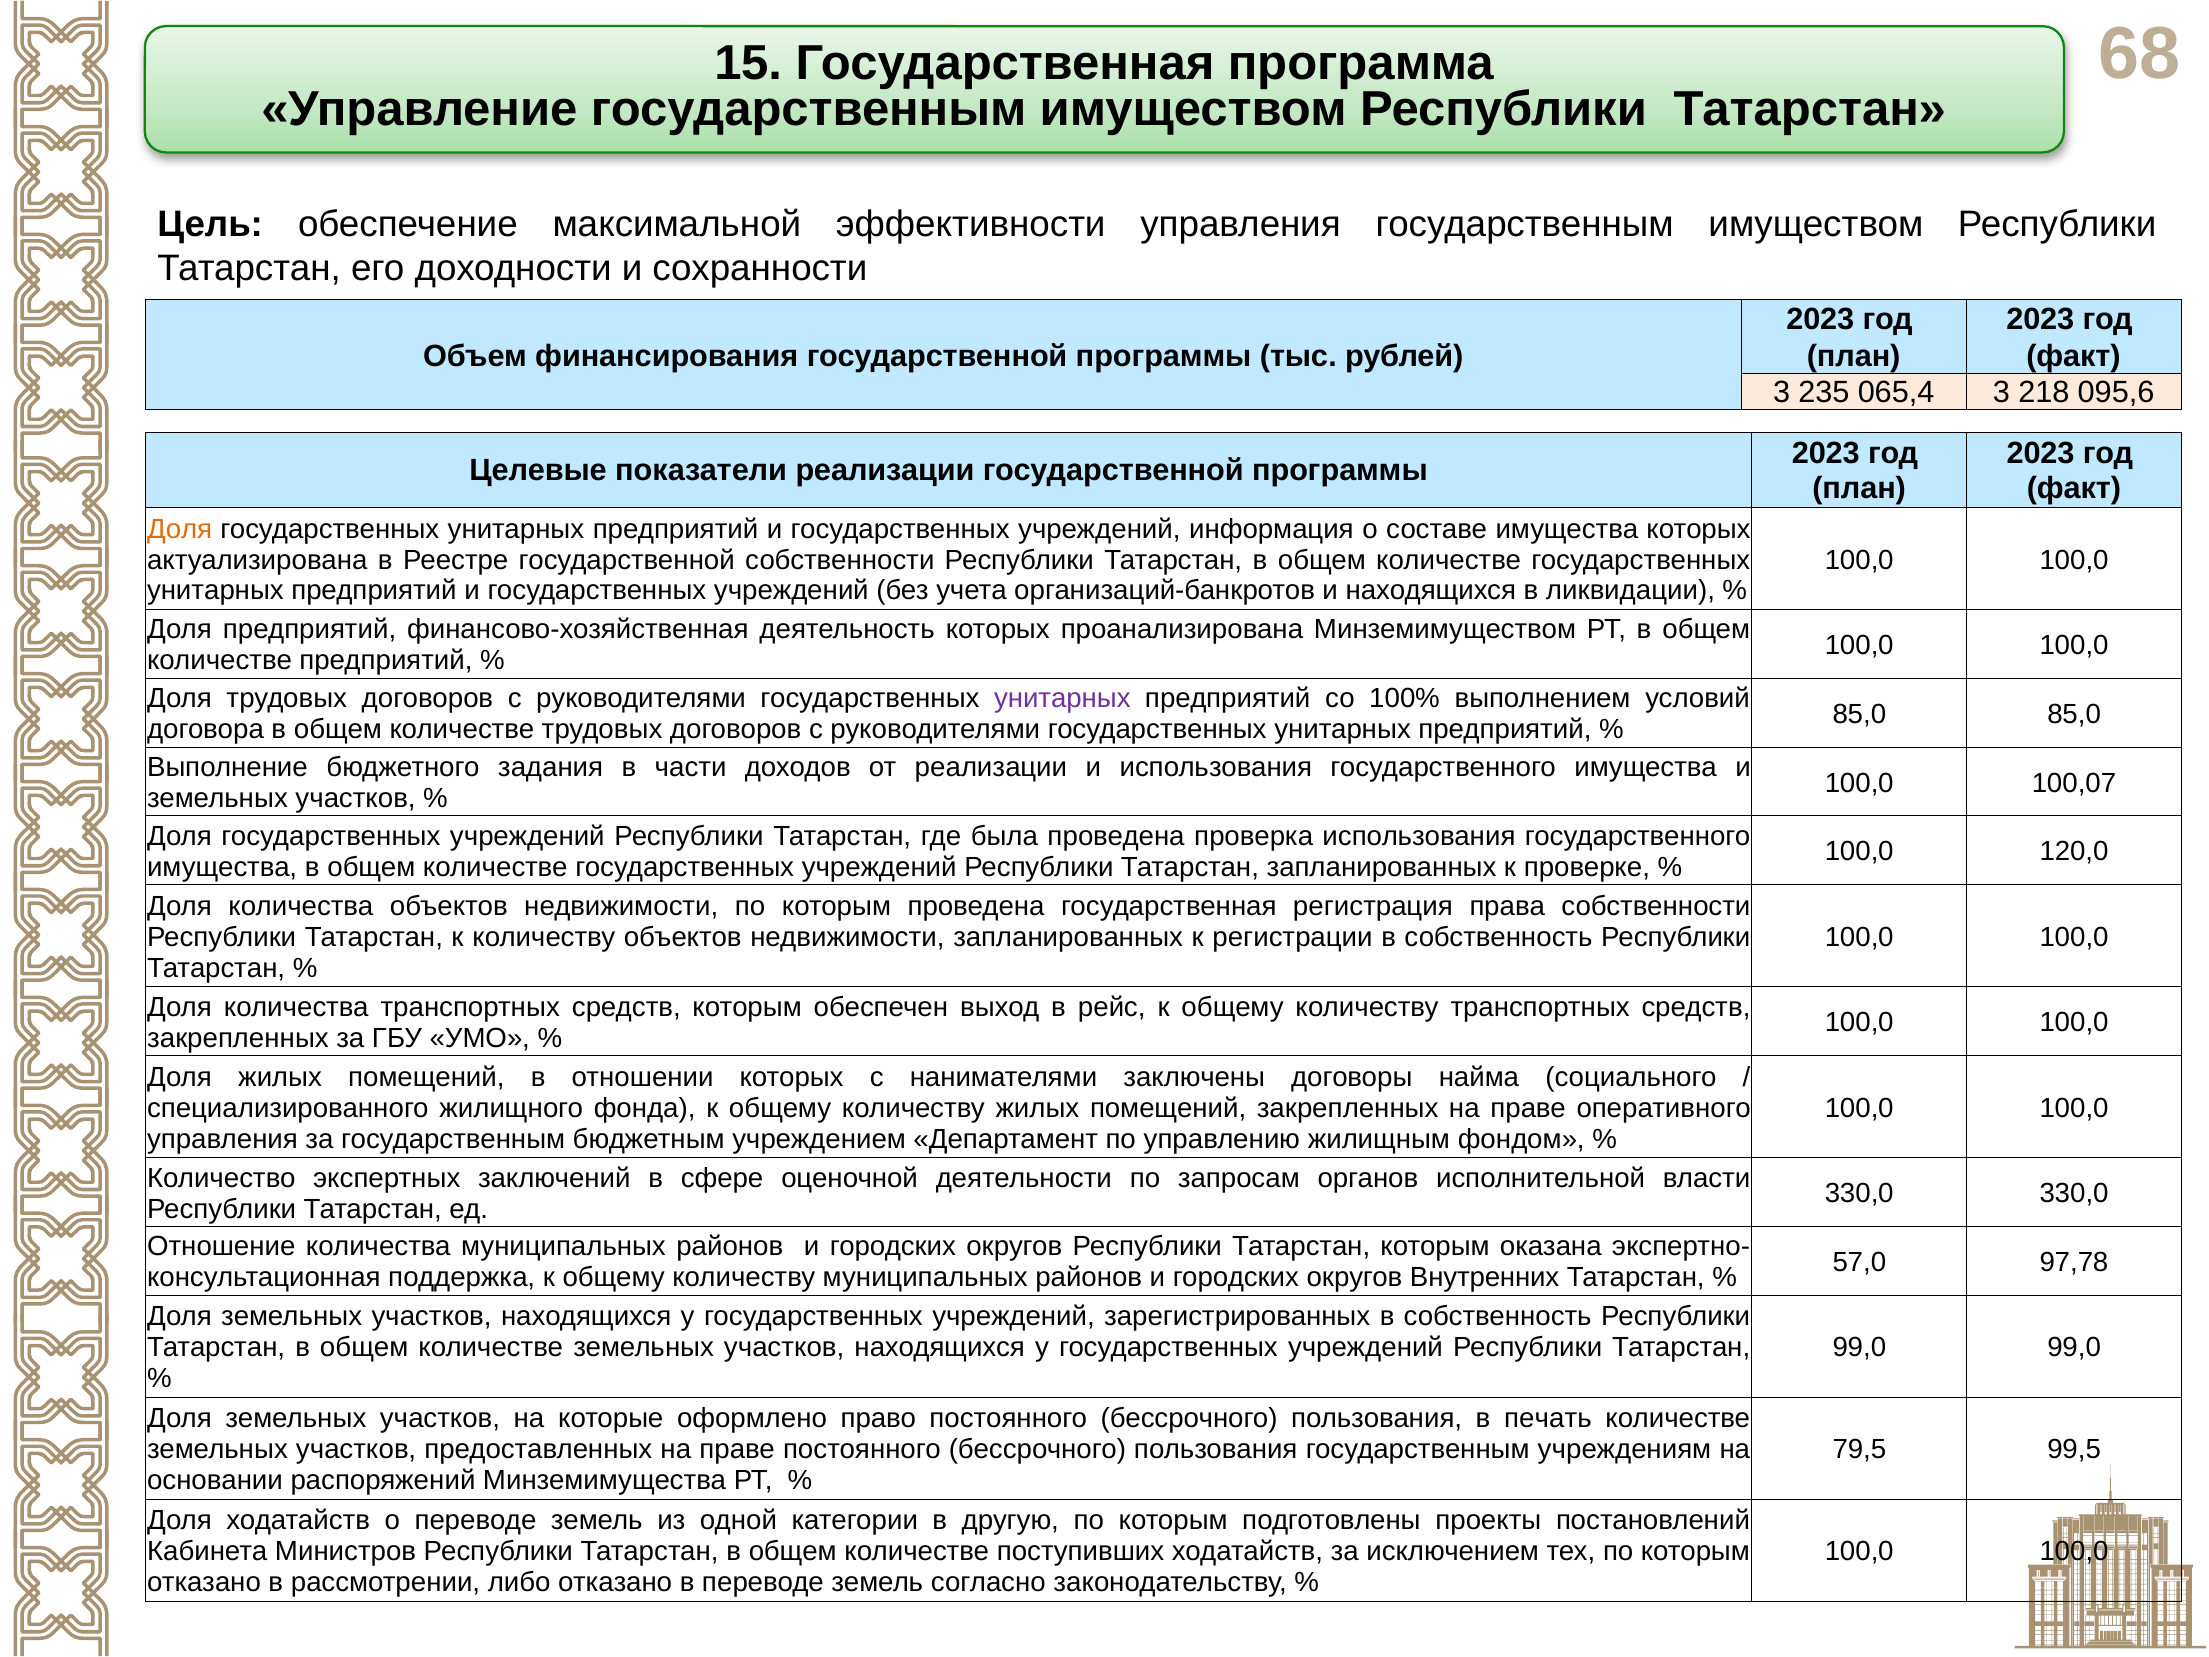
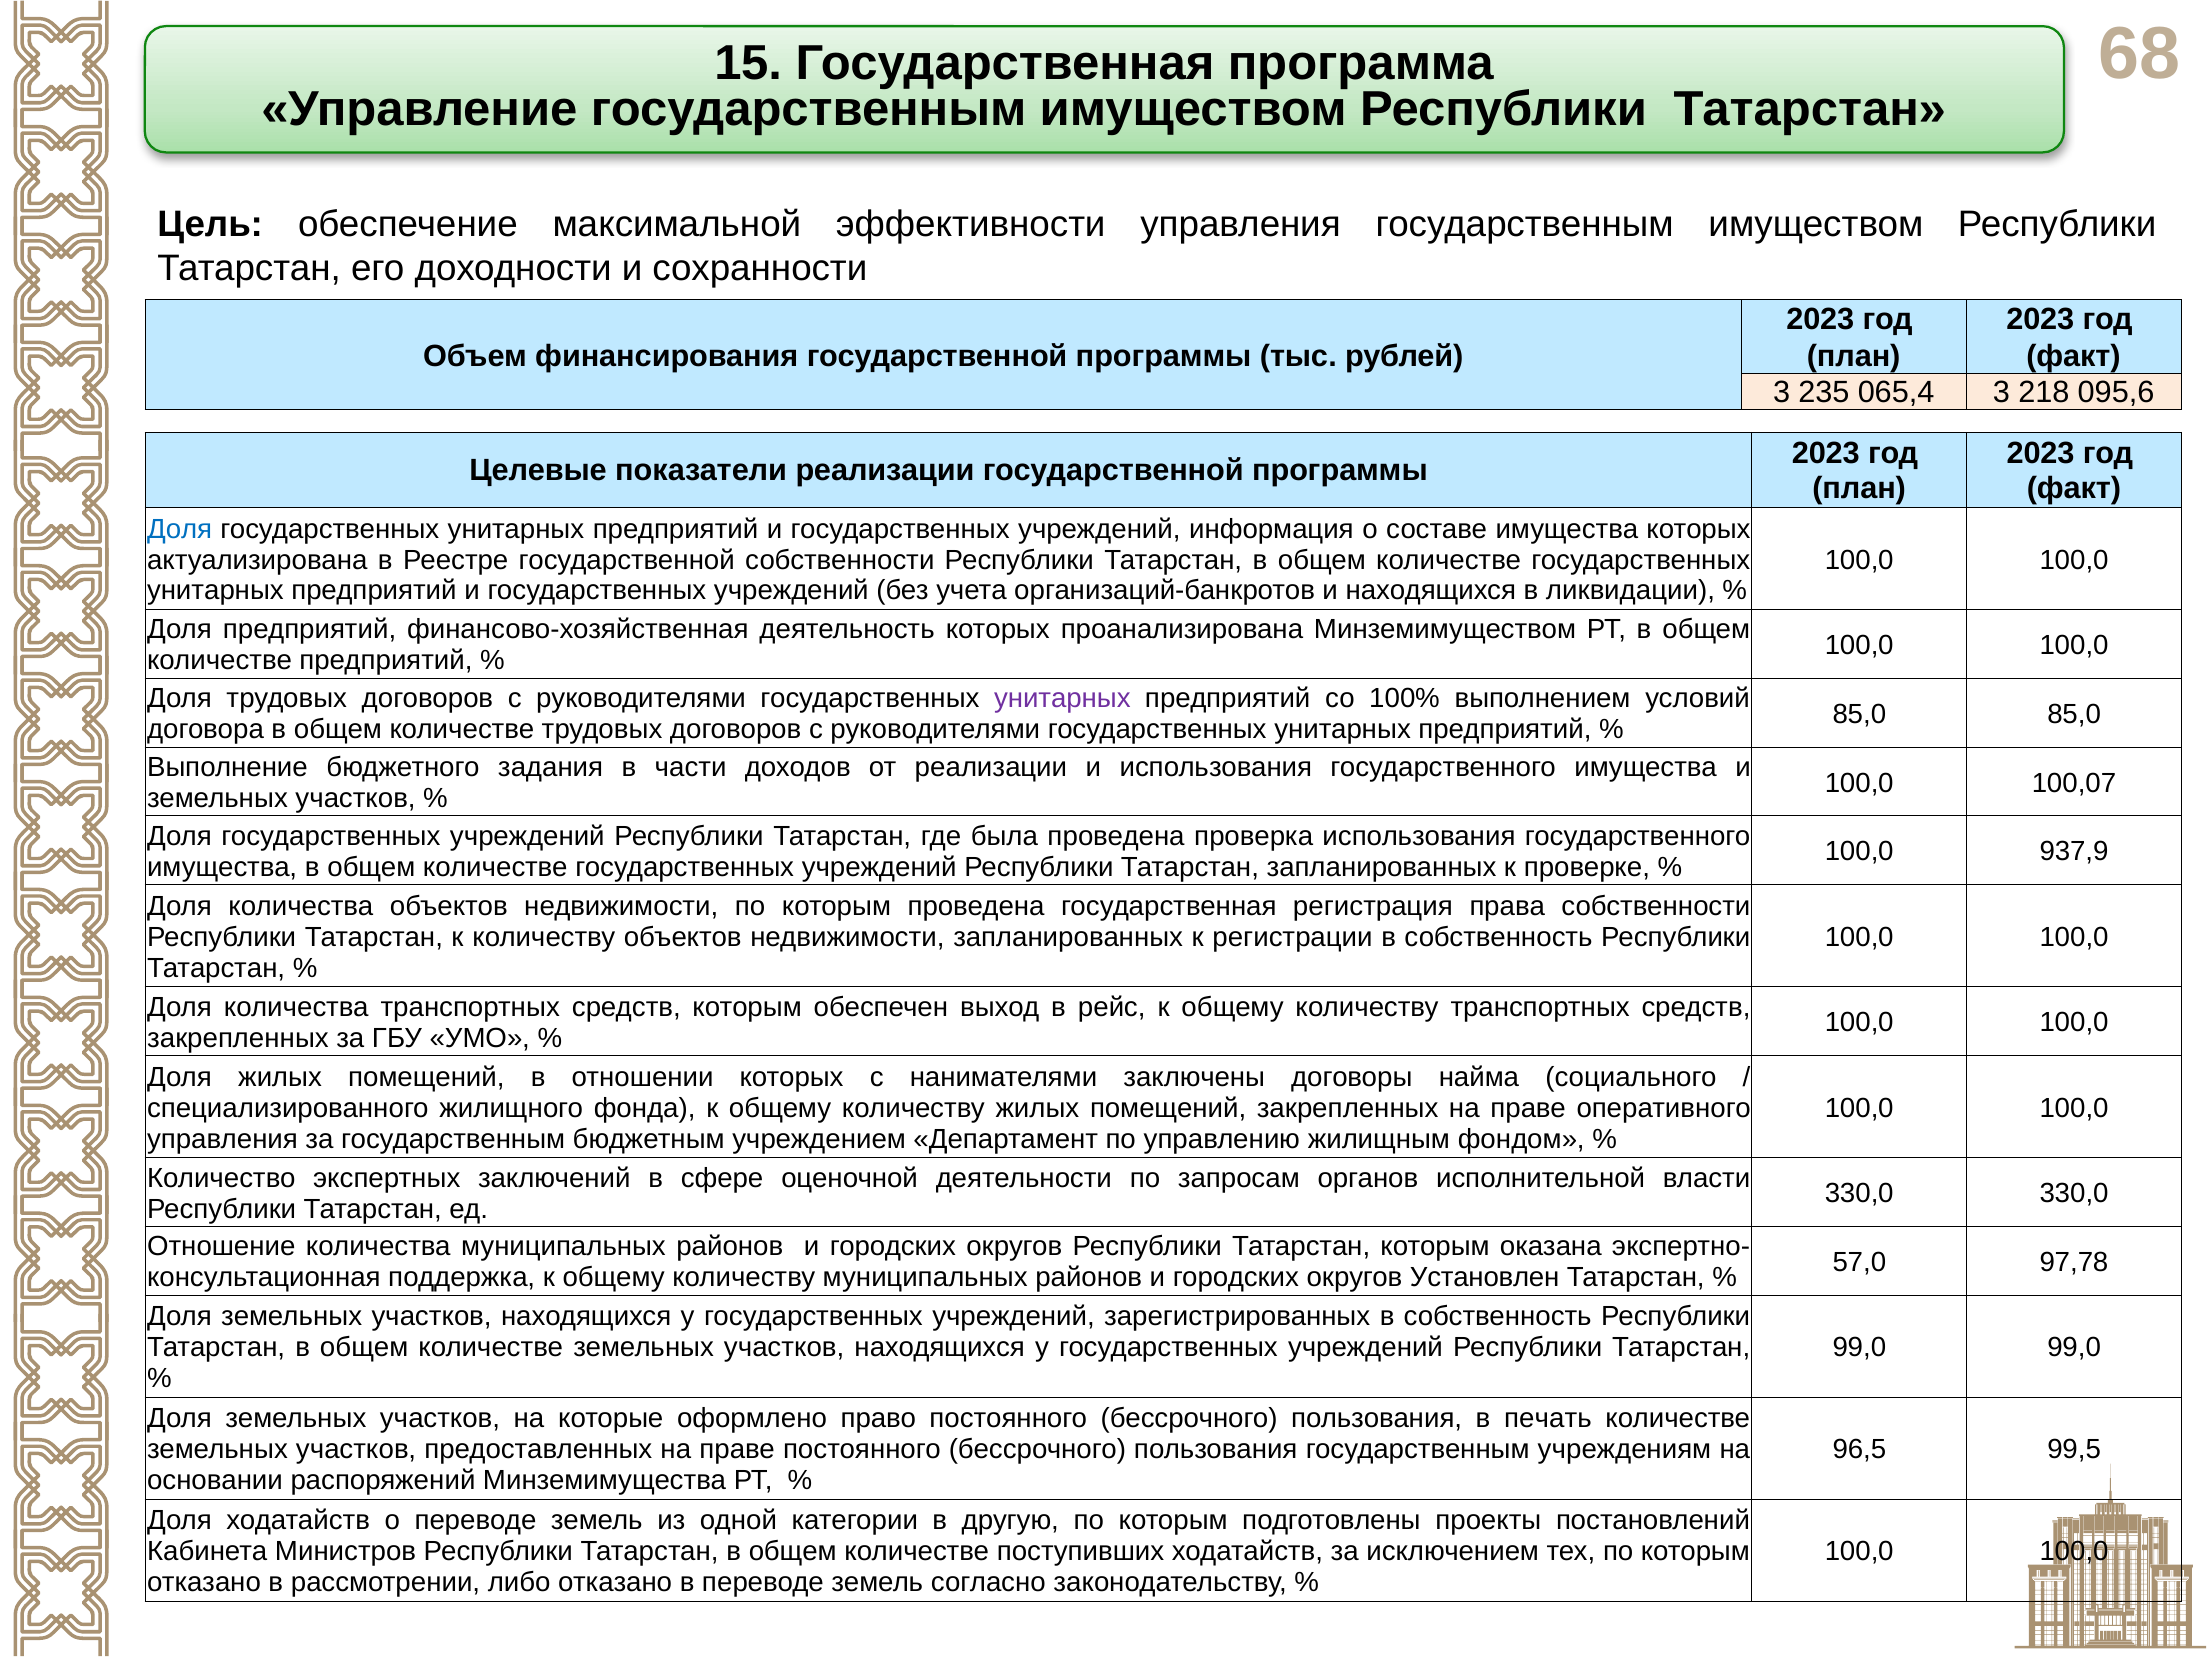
Доля at (180, 529) colour: orange -> blue
120,0: 120,0 -> 937,9
Внутренних: Внутренних -> Установлен
79,5: 79,5 -> 96,5
